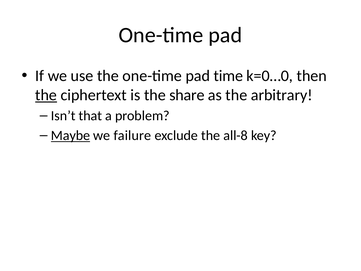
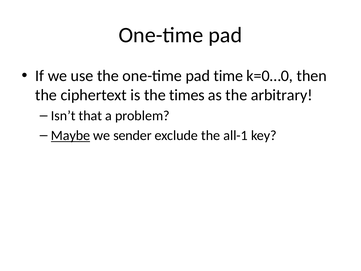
the at (46, 95) underline: present -> none
share: share -> times
failure: failure -> sender
all-8: all-8 -> all-1
